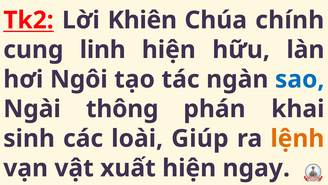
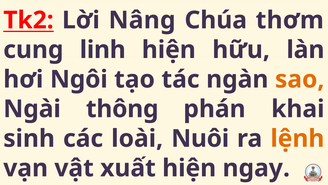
Khiên: Khiên -> Nâng
chính: chính -> thơm
sao colour: blue -> orange
Giúp: Giúp -> Nuôi
